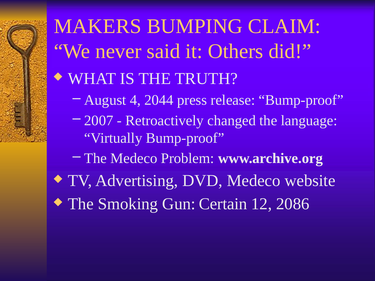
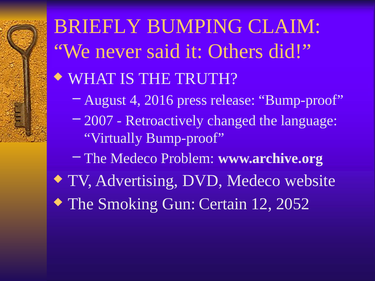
MAKERS: MAKERS -> BRIEFLY
2044: 2044 -> 2016
2086: 2086 -> 2052
